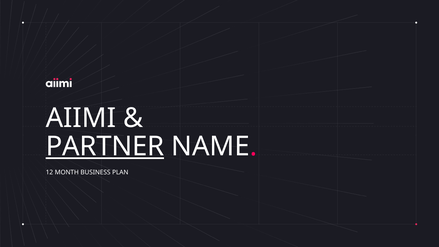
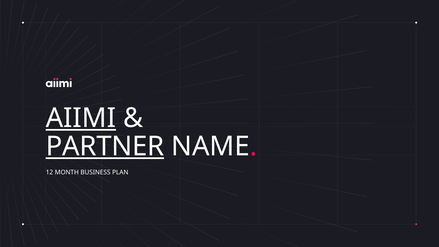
AIIMI underline: none -> present
